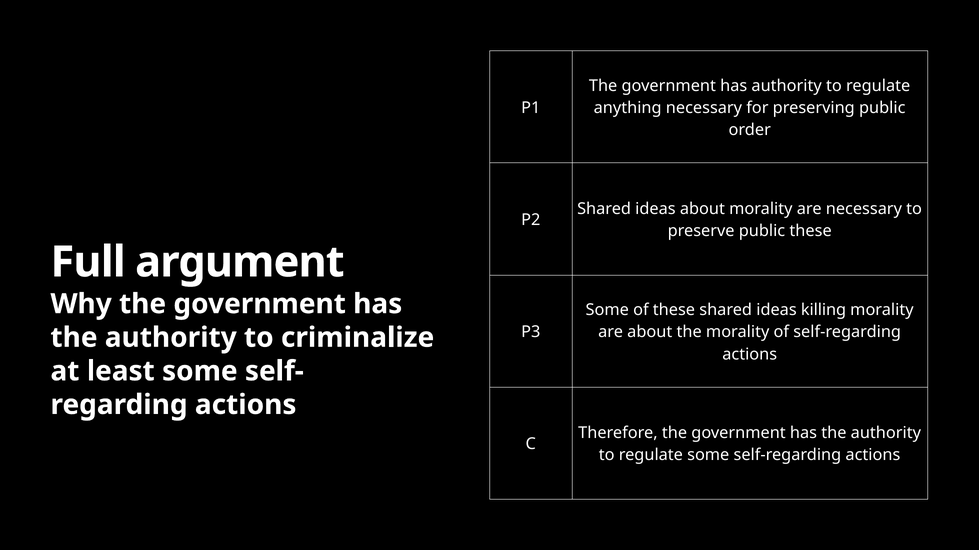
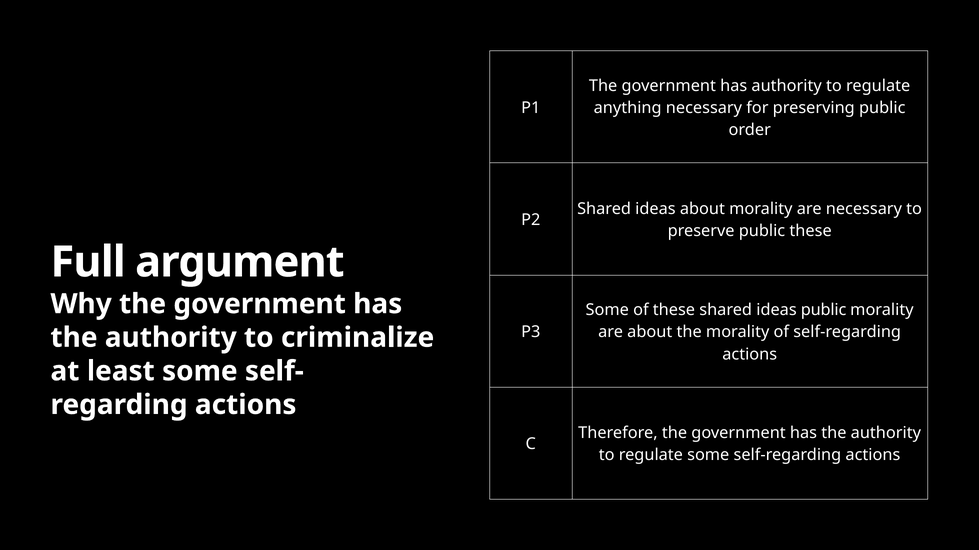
ideas killing: killing -> public
